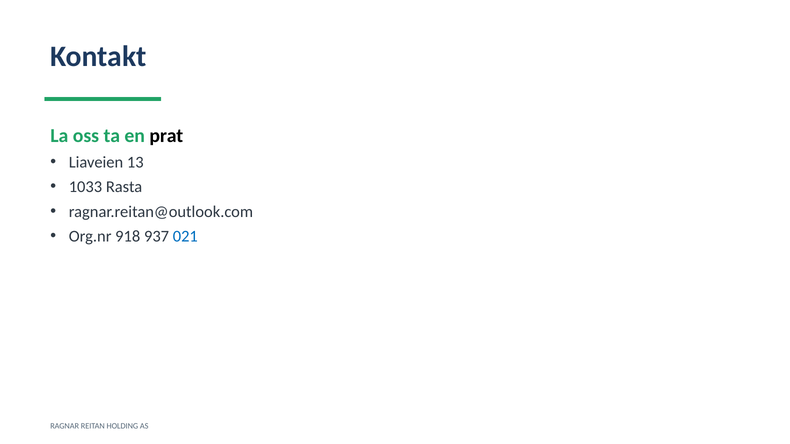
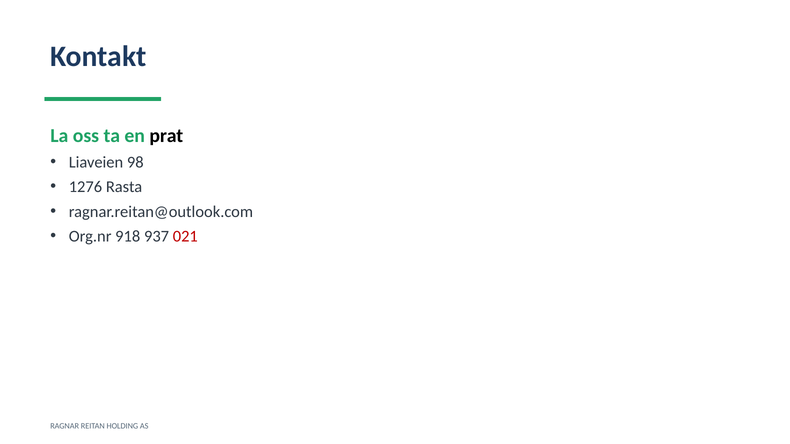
13: 13 -> 98
1033: 1033 -> 1276
021 colour: blue -> red
